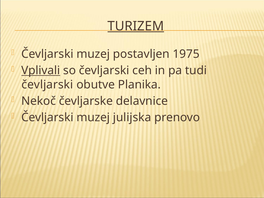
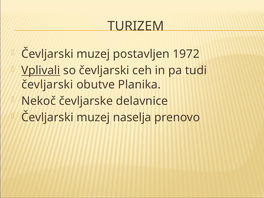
TURIZEM underline: present -> none
1975: 1975 -> 1972
julijska: julijska -> naselja
